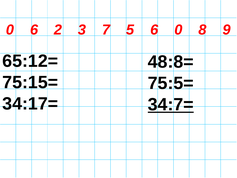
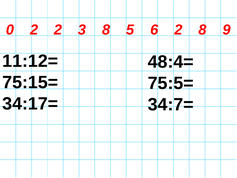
0 6: 6 -> 2
3 7: 7 -> 8
6 0: 0 -> 2
65:12=: 65:12= -> 11:12=
48:8=: 48:8= -> 48:4=
34:7= underline: present -> none
